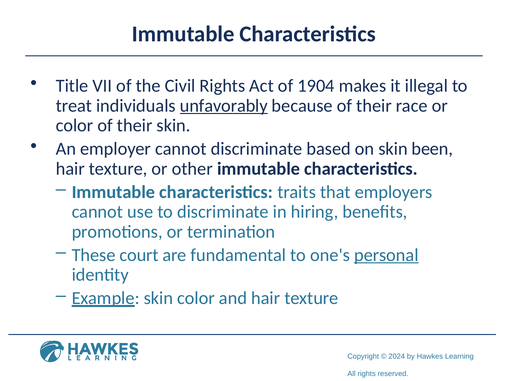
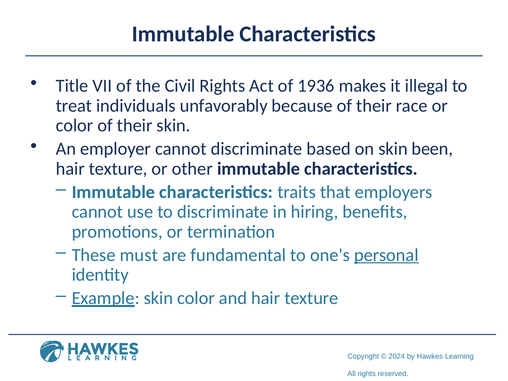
1904: 1904 -> 1936
unfavorably underline: present -> none
court: court -> must
